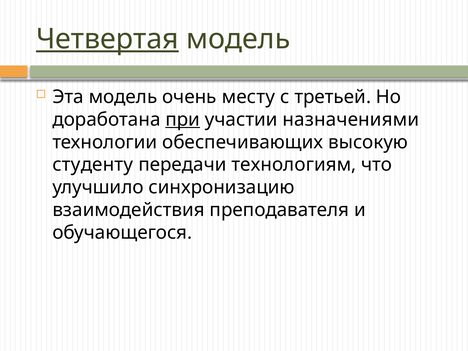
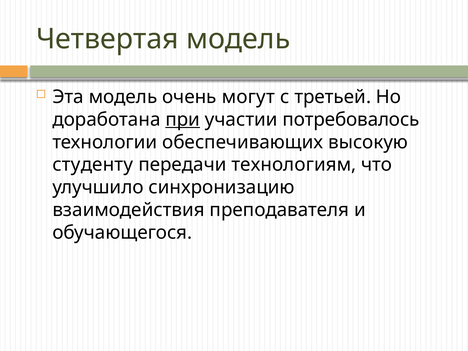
Четвертая underline: present -> none
месту: месту -> могут
назначениями: назначениями -> потребовалось
